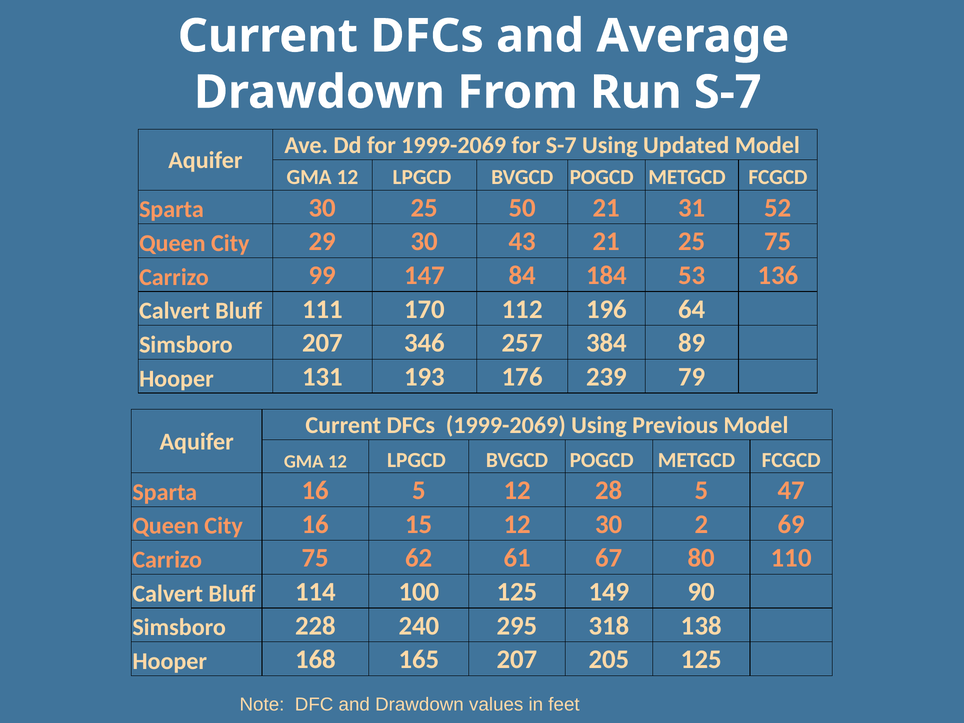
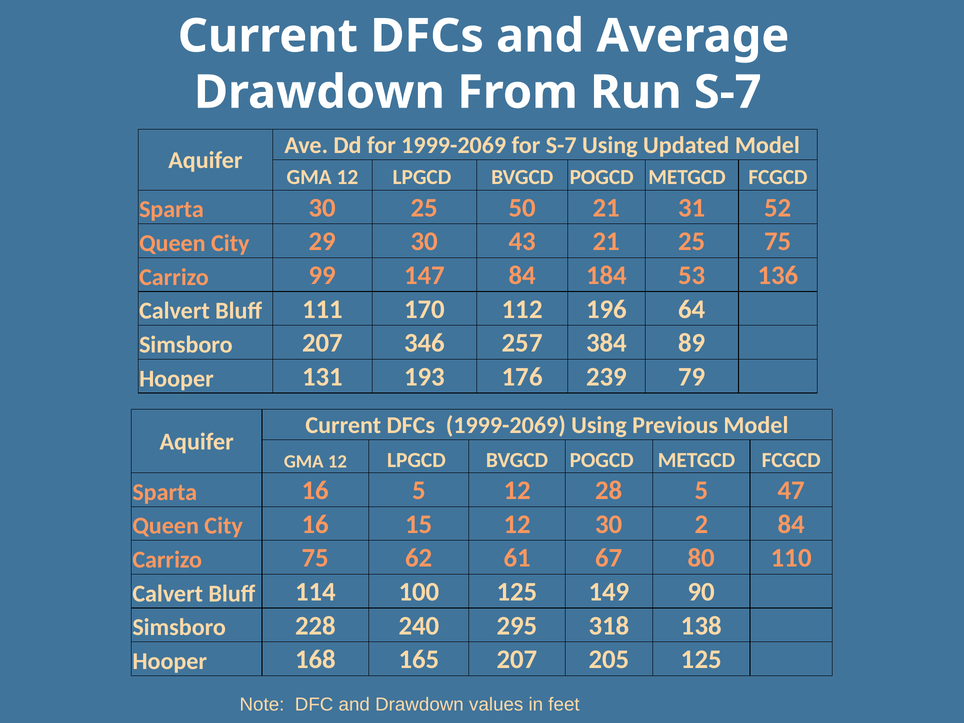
2 69: 69 -> 84
